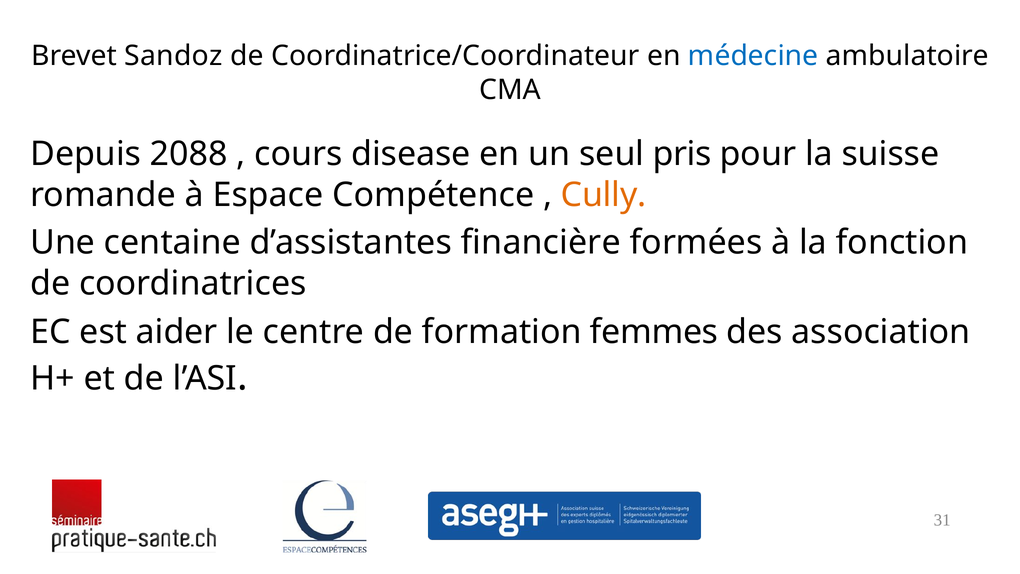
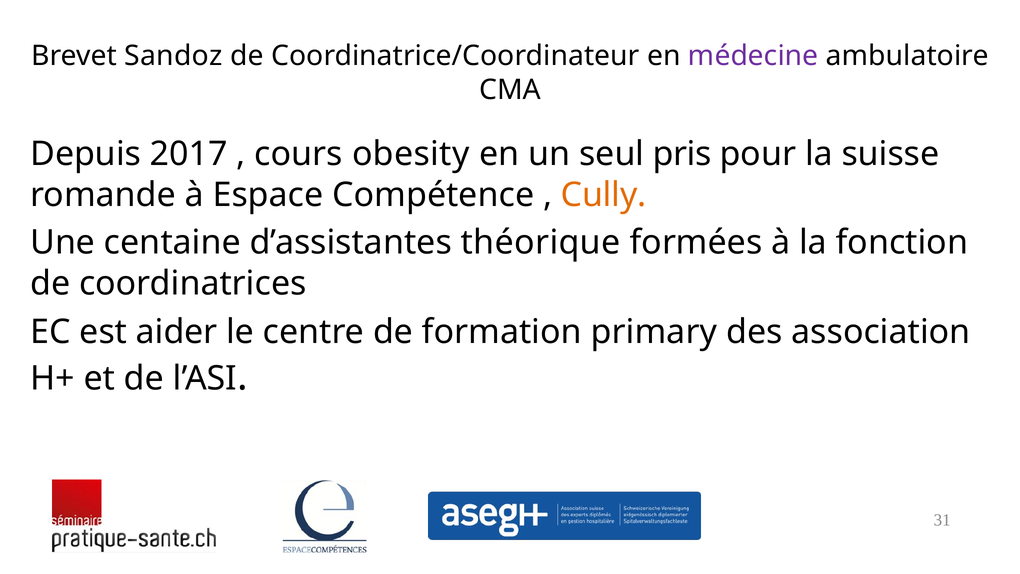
médecine colour: blue -> purple
2088: 2088 -> 2017
disease: disease -> obesity
financière: financière -> théorique
femmes: femmes -> primary
